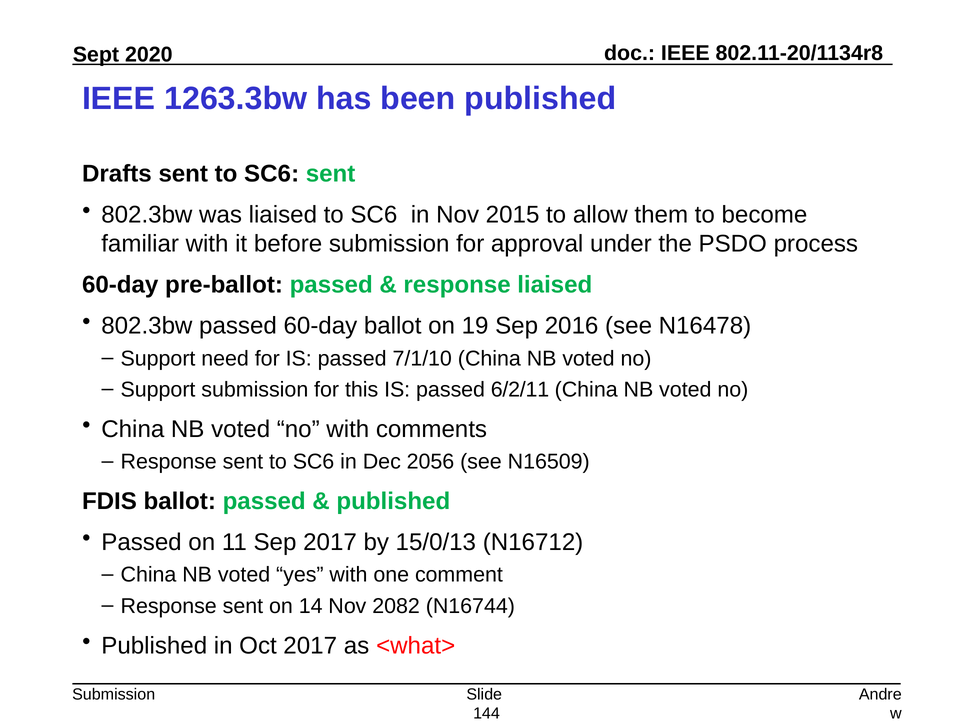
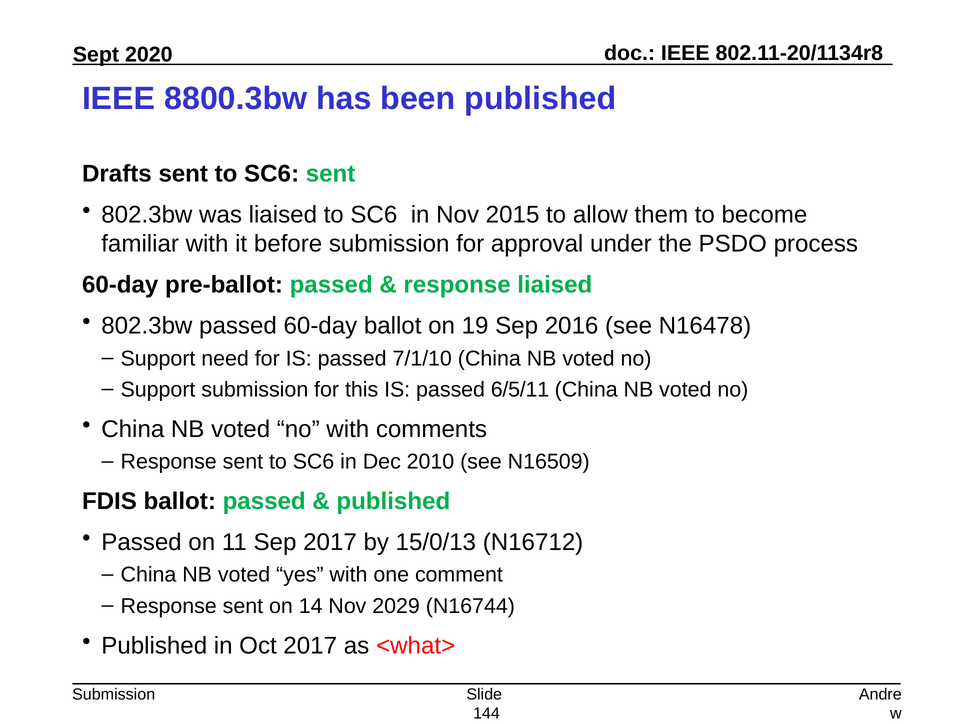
1263.3bw: 1263.3bw -> 8800.3bw
6/2/11: 6/2/11 -> 6/5/11
2056: 2056 -> 2010
2082: 2082 -> 2029
